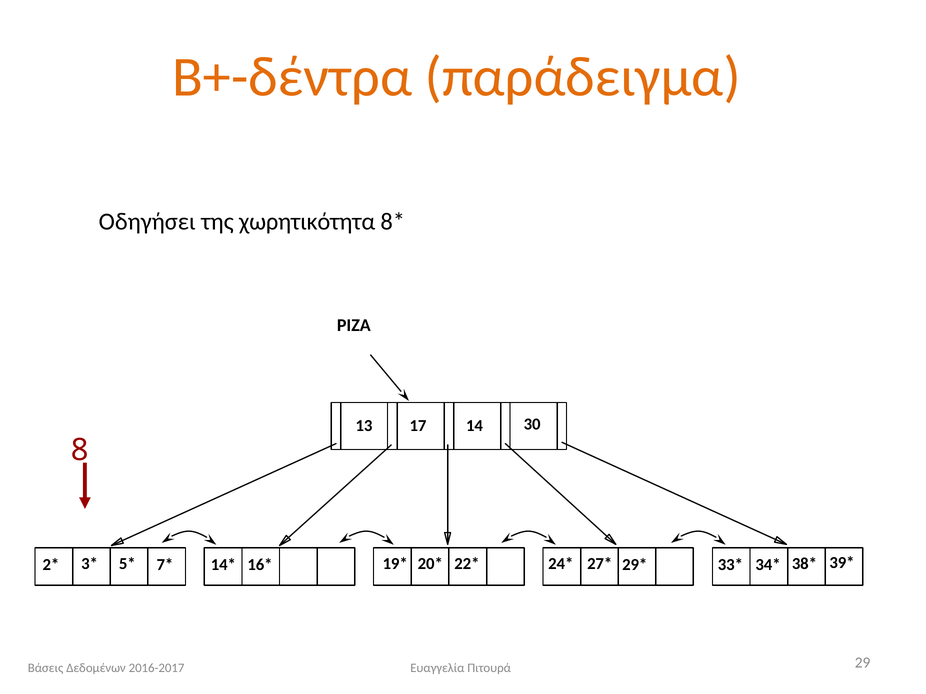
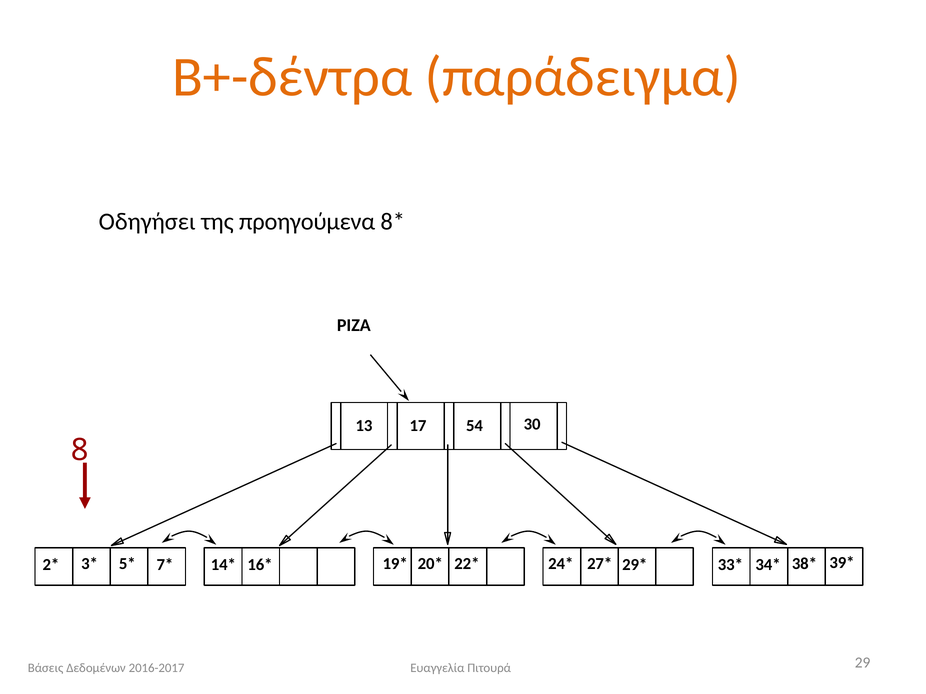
χωρητικότητα: χωρητικότητα -> προηγούμενα
14: 14 -> 54
